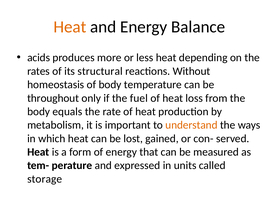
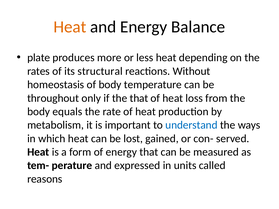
acids: acids -> plate
the fuel: fuel -> that
understand colour: orange -> blue
storage: storage -> reasons
